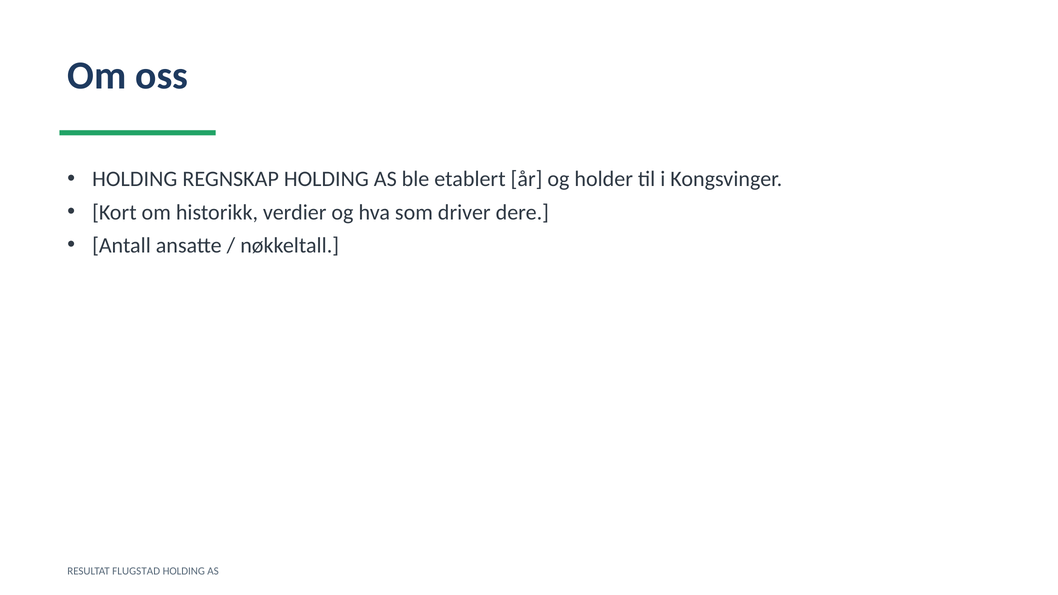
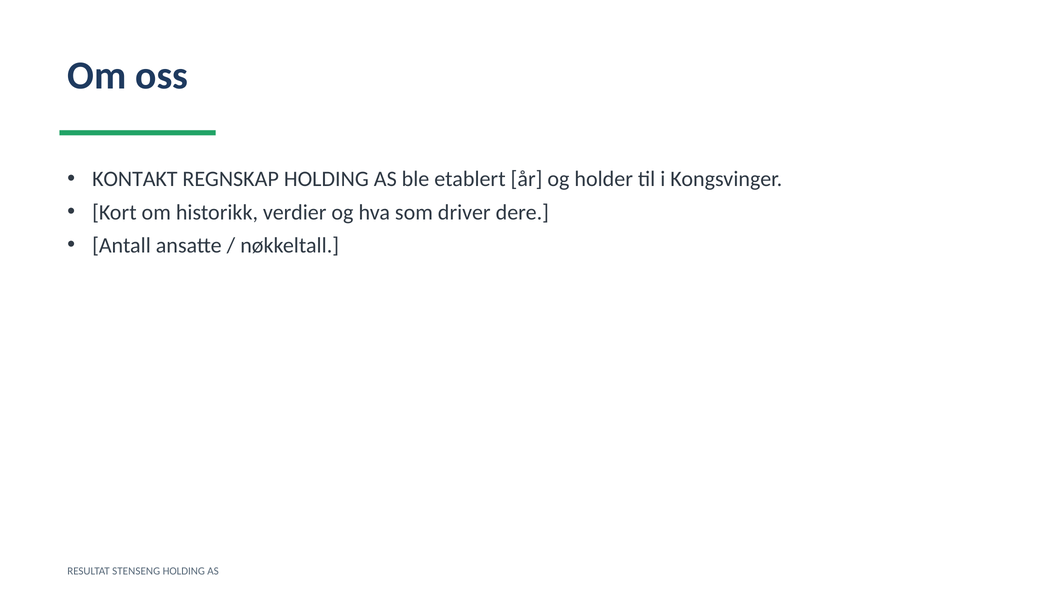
HOLDING at (135, 179): HOLDING -> KONTAKT
FLUGSTAD: FLUGSTAD -> STENSENG
